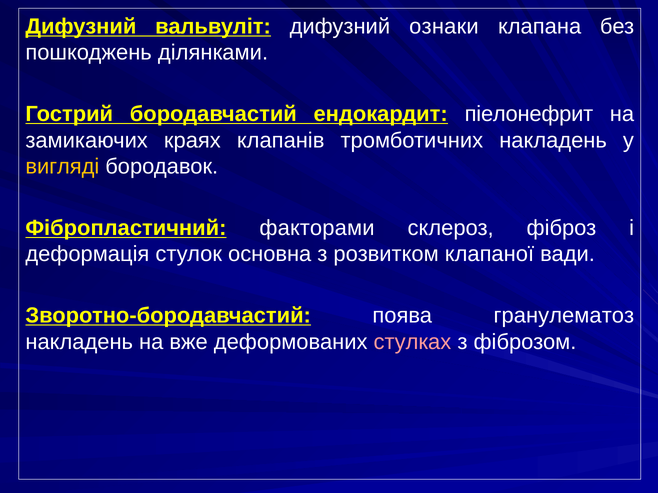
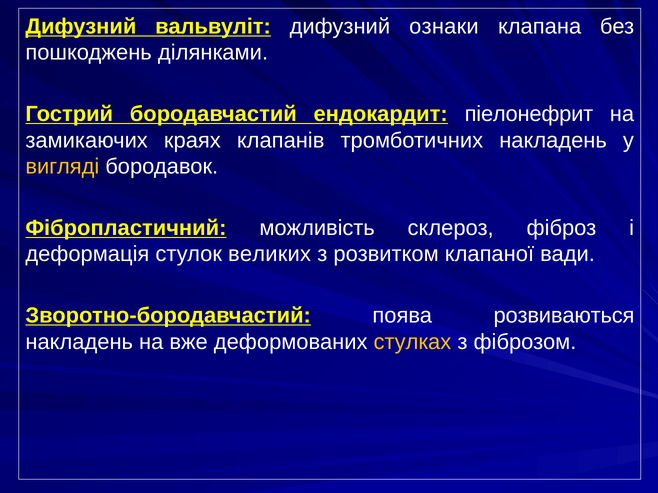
факторами: факторами -> можливість
основна: основна -> великих
гранулематоз: гранулематоз -> розвиваються
стулках colour: pink -> yellow
